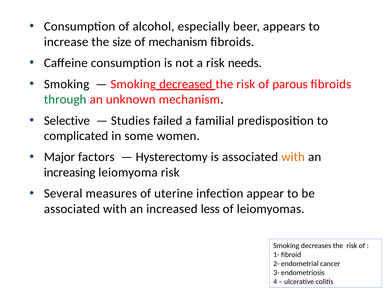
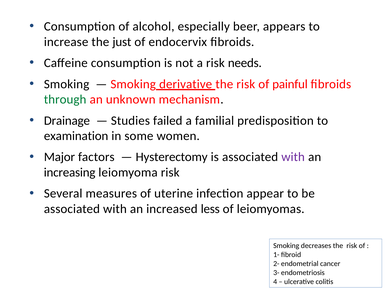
size: size -> just
of mechanism: mechanism -> endocervix
decreased: decreased -> derivative
parous: parous -> painful
Selective: Selective -> Drainage
complicated: complicated -> examination
with at (293, 157) colour: orange -> purple
